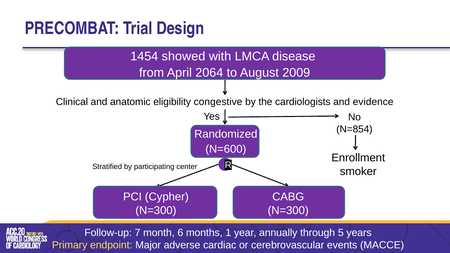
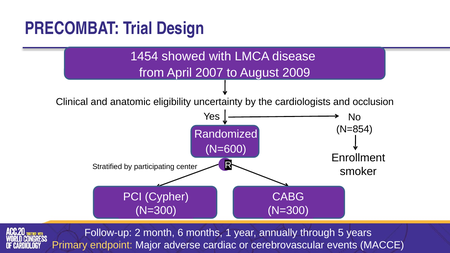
2064: 2064 -> 2007
congestive: congestive -> uncertainty
evidence: evidence -> occlusion
7: 7 -> 2
